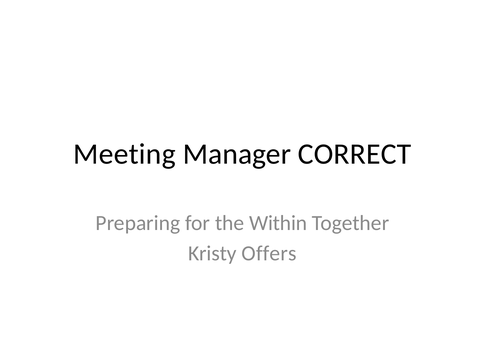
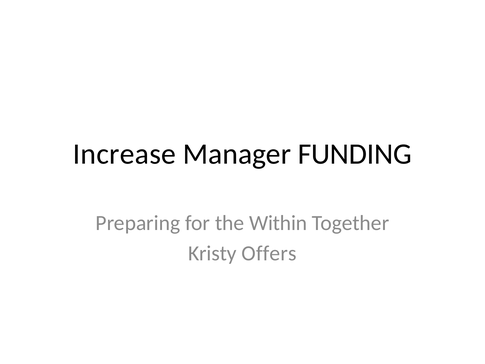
Meeting: Meeting -> Increase
CORRECT: CORRECT -> FUNDING
